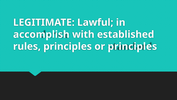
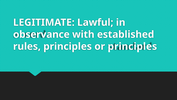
accomplish: accomplish -> observance
